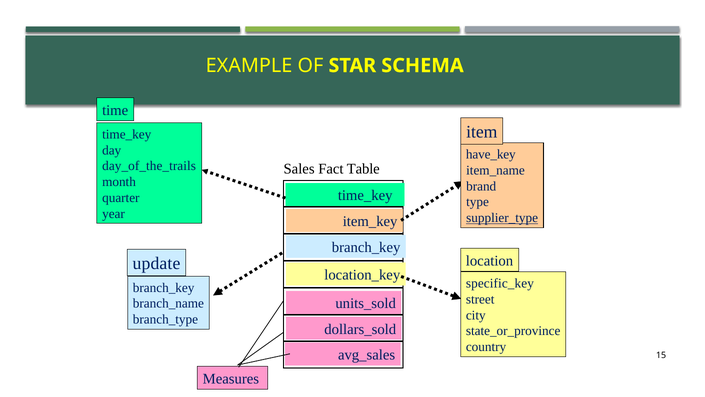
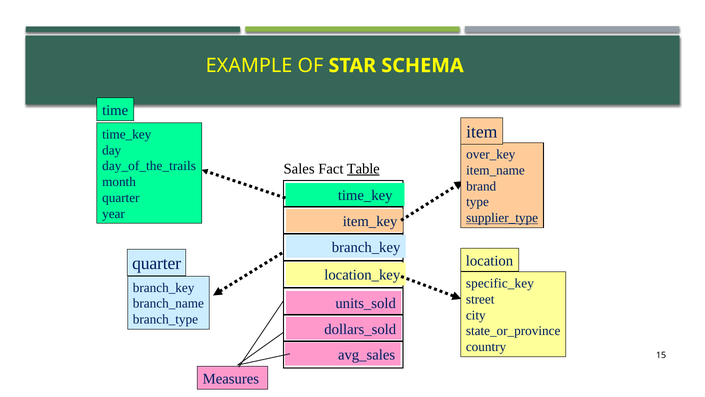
have_key: have_key -> over_key
Table underline: none -> present
update at (156, 263): update -> quarter
